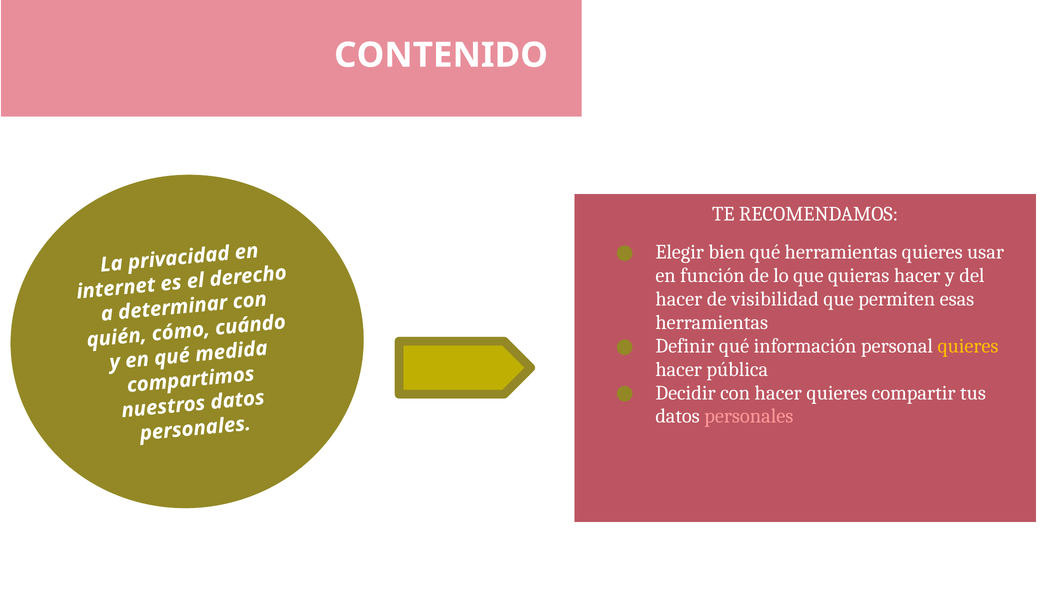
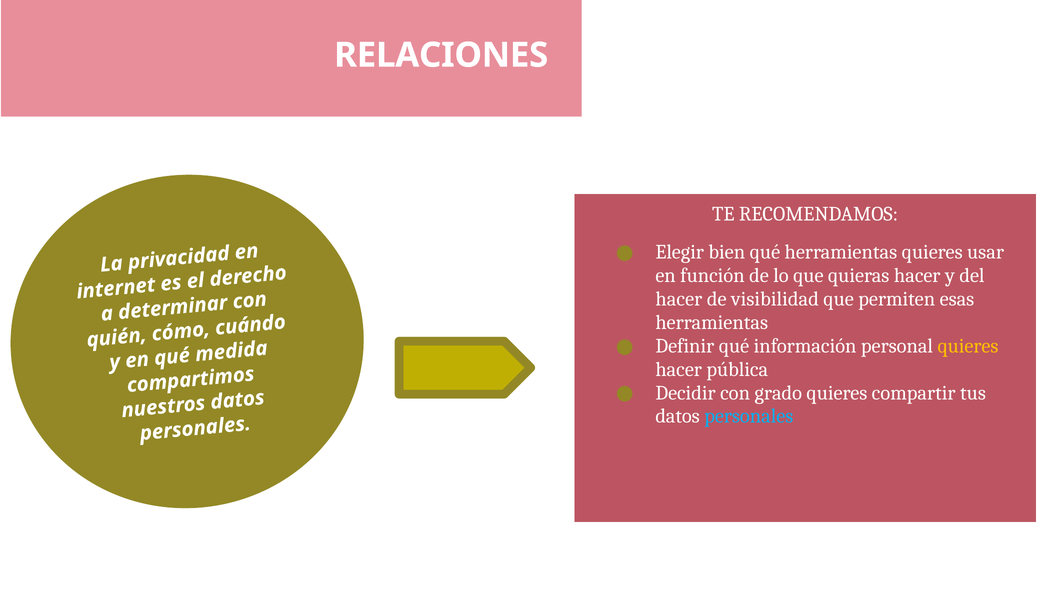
CONTENIDO: CONTENIDO -> RELACIONES
con hacer: hacer -> grado
personales at (749, 416) colour: pink -> light blue
